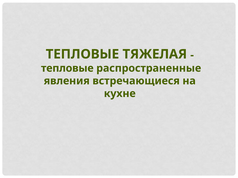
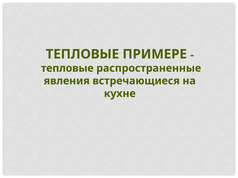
ТЯЖЕЛАЯ: ТЯЖЕЛАЯ -> ПРИМЕРЕ
